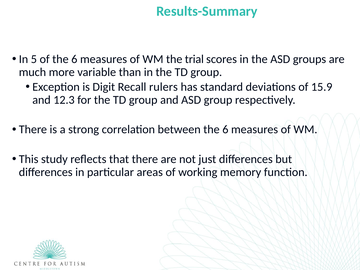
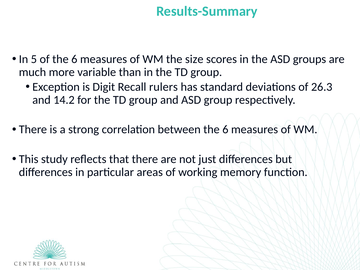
trial: trial -> size
15.9: 15.9 -> 26.3
12.3: 12.3 -> 14.2
